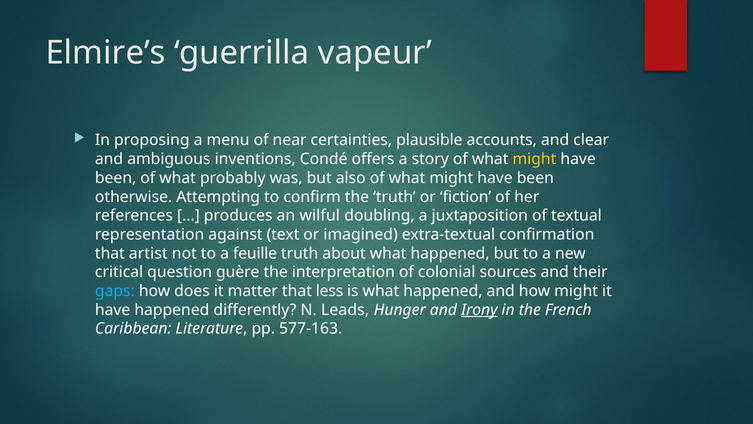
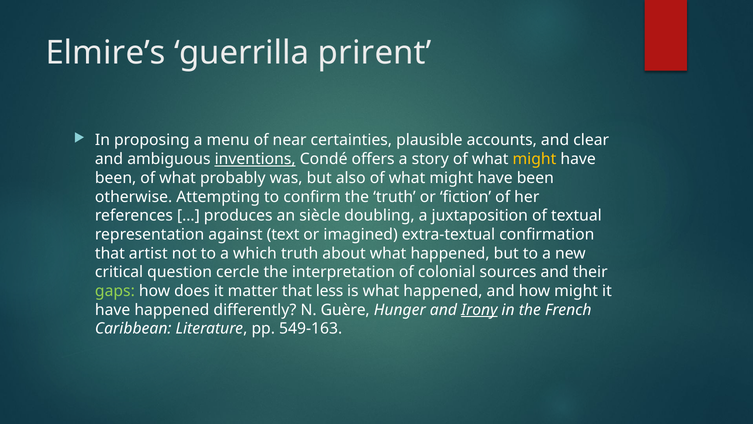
vapeur: vapeur -> prirent
inventions underline: none -> present
wilful: wilful -> siècle
feuille: feuille -> which
guère: guère -> cercle
gaps colour: light blue -> light green
Leads: Leads -> Guère
577-163: 577-163 -> 549-163
